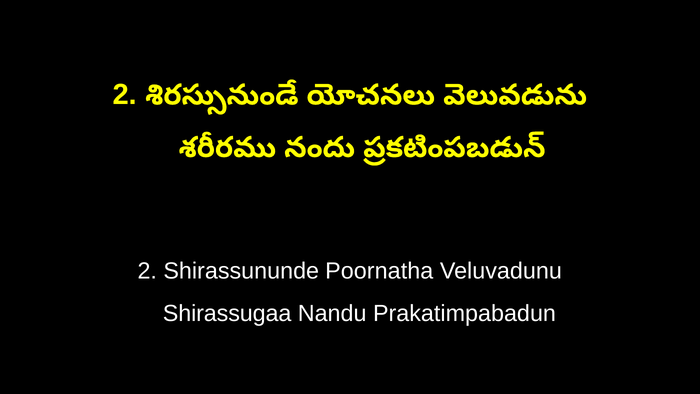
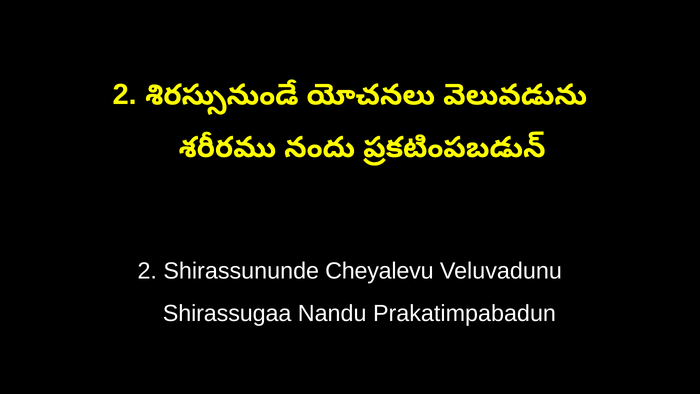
Poornatha: Poornatha -> Cheyalevu
